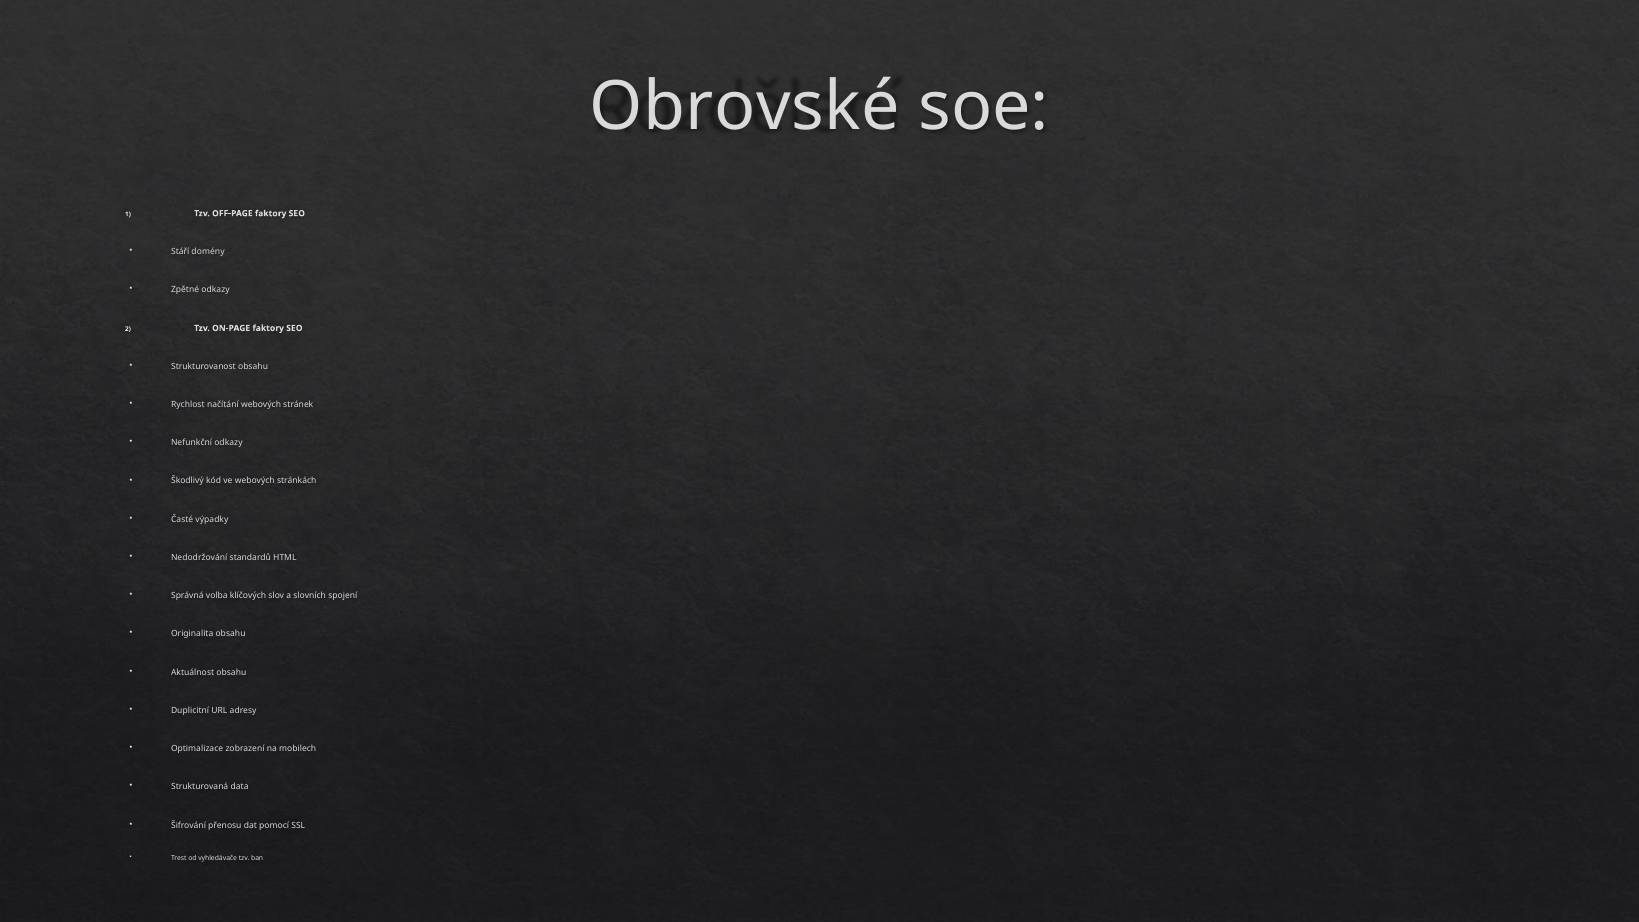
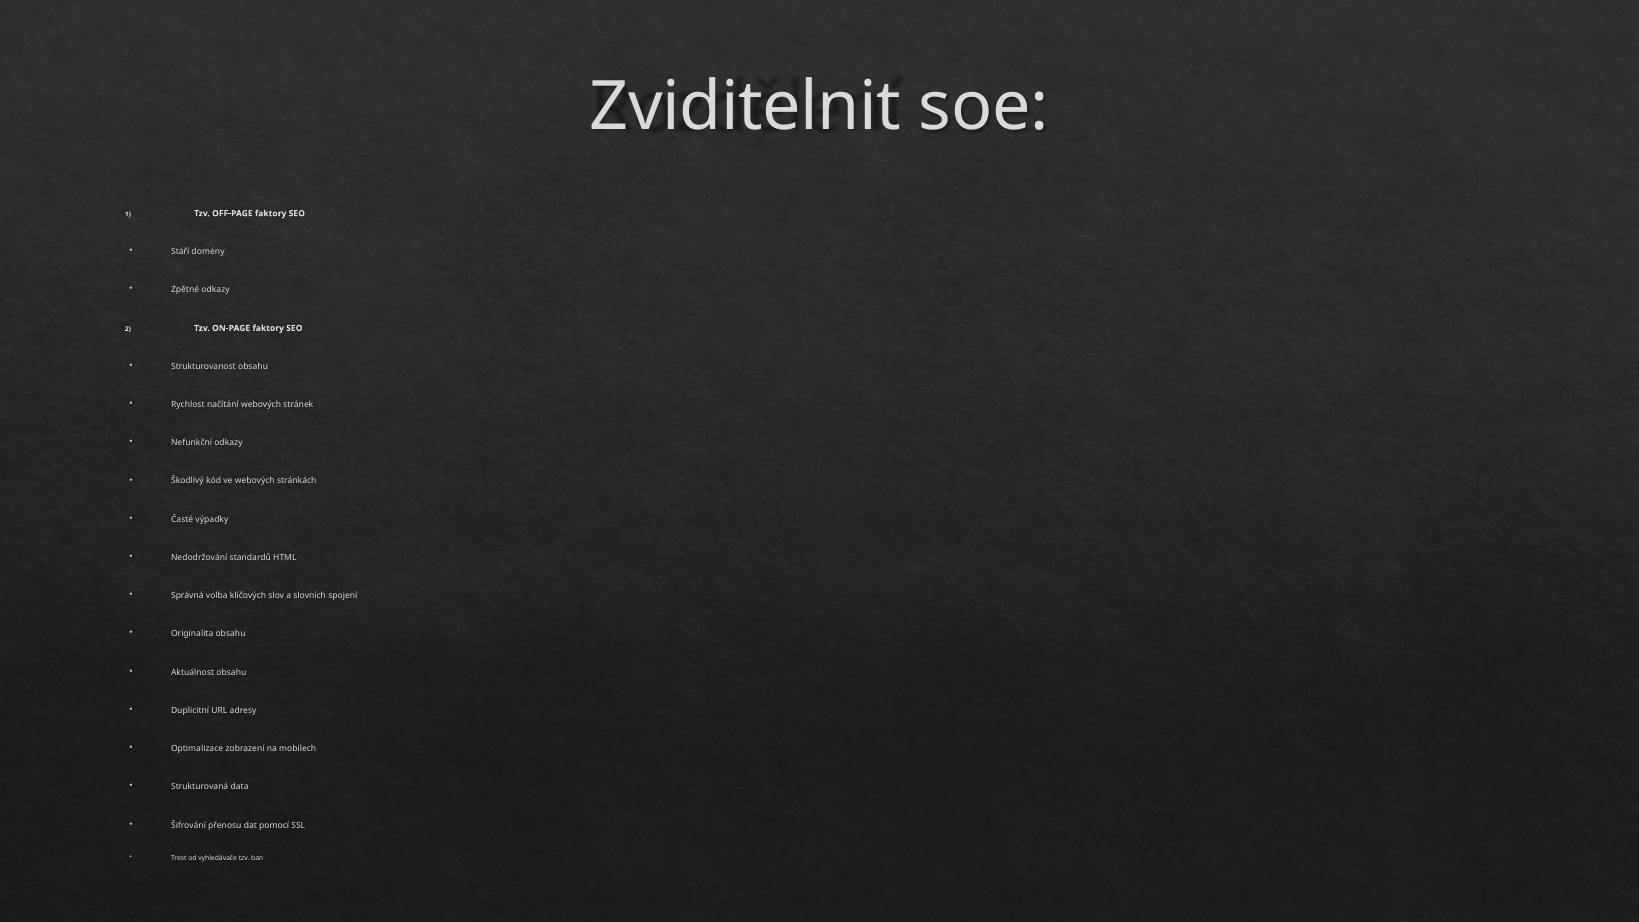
Obrovské: Obrovské -> Zviditelnit
